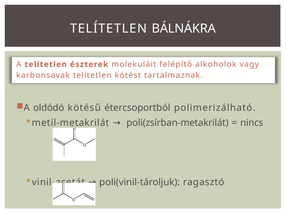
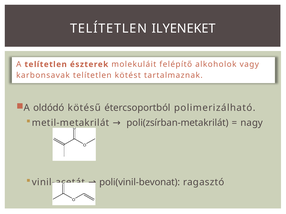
BÁLNÁKRA: BÁLNÁKRA -> ILYENEKET
nincs: nincs -> nagy
poli(vinil-tároljuk: poli(vinil-tároljuk -> poli(vinil-bevonat
